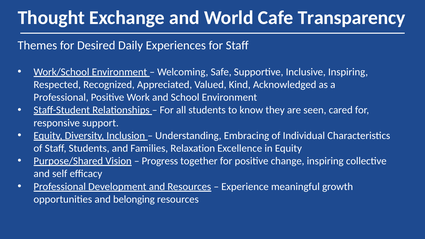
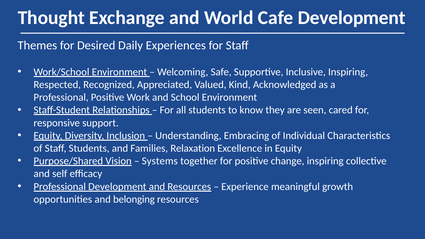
Cafe Transparency: Transparency -> Development
Progress: Progress -> Systems
